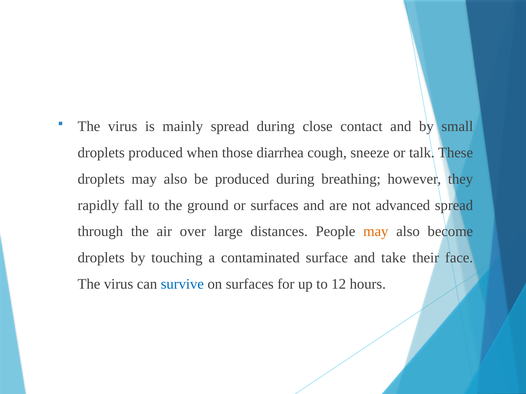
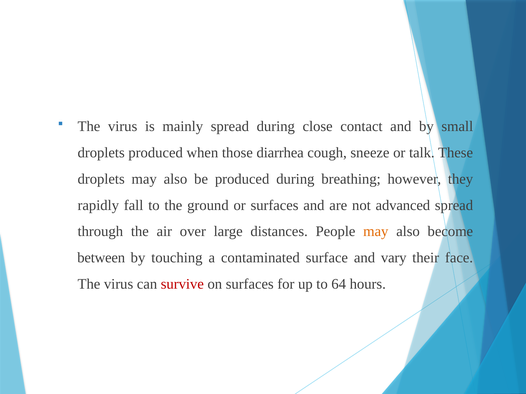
droplets at (101, 258): droplets -> between
take: take -> vary
survive colour: blue -> red
12: 12 -> 64
